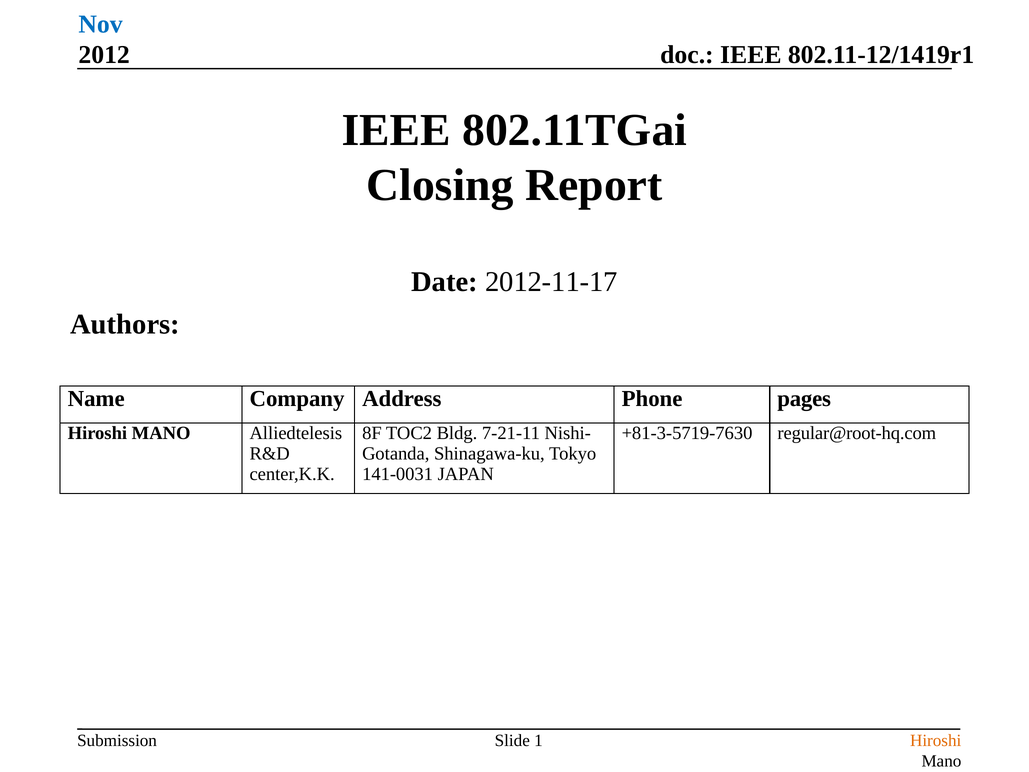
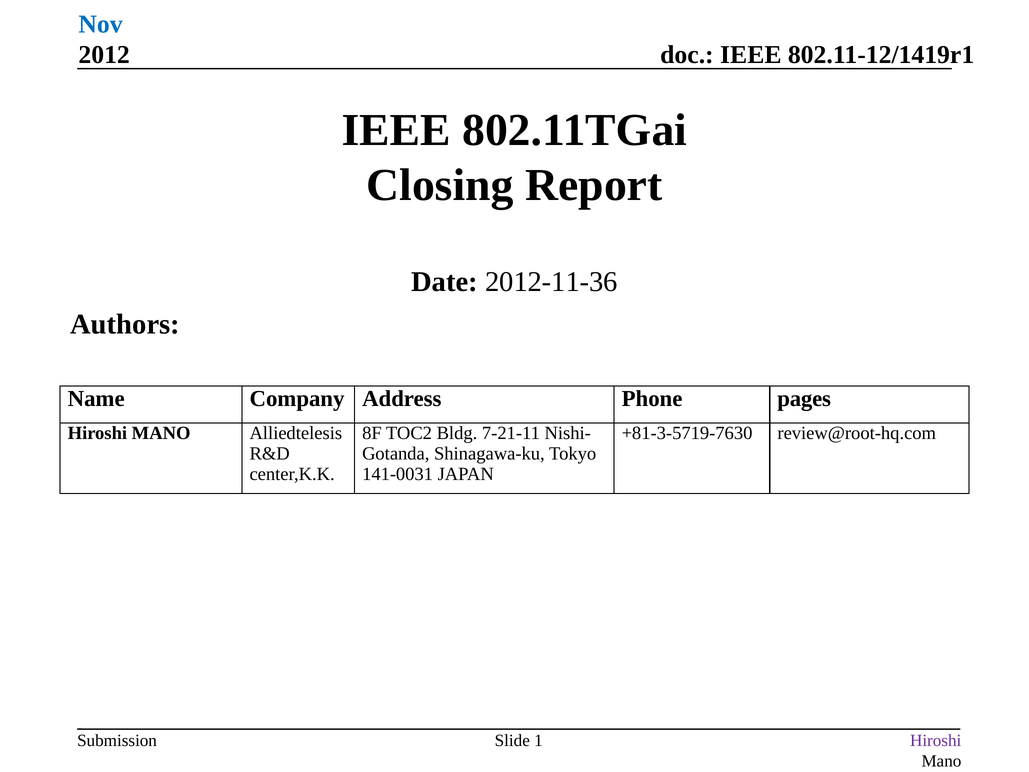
2012-11-17: 2012-11-17 -> 2012-11-36
regular@root-hq.com: regular@root-hq.com -> review@root-hq.com
Hiroshi at (936, 740) colour: orange -> purple
